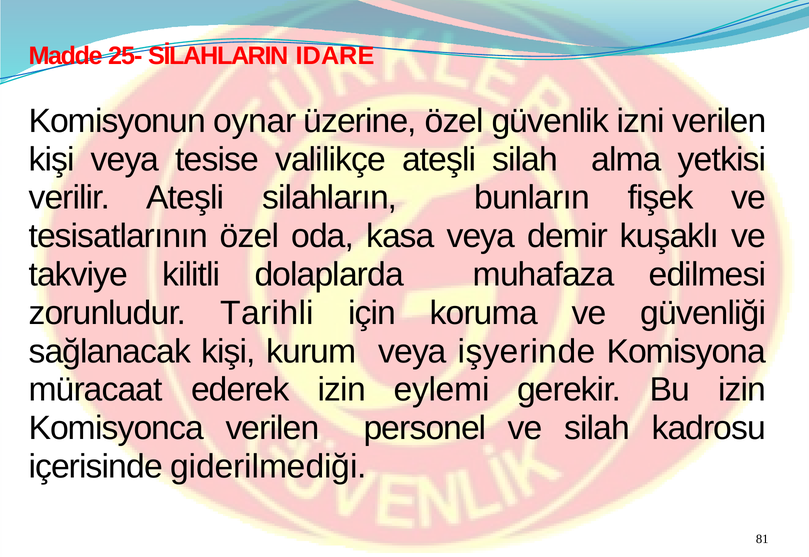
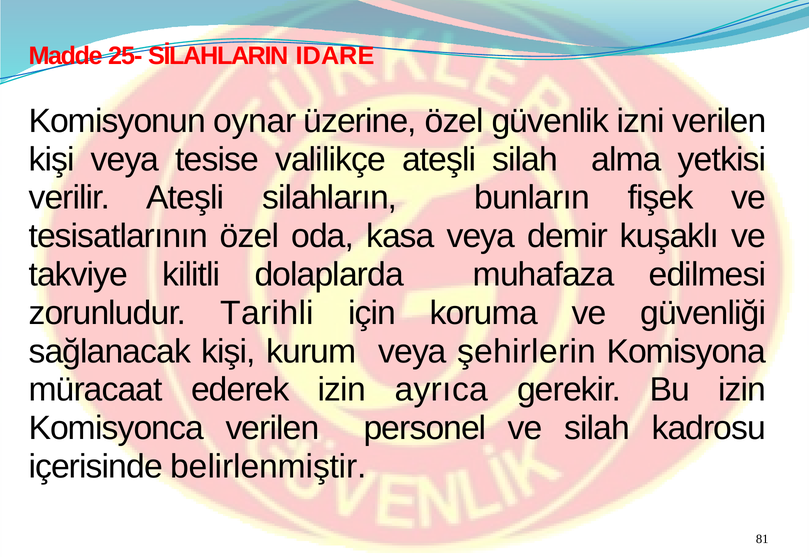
işyerinde: işyerinde -> şehirlerin
eylemi: eylemi -> ayrıca
giderilmediği: giderilmediği -> belirlenmiştir
